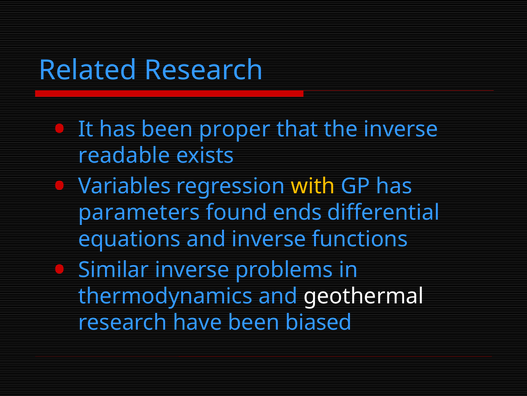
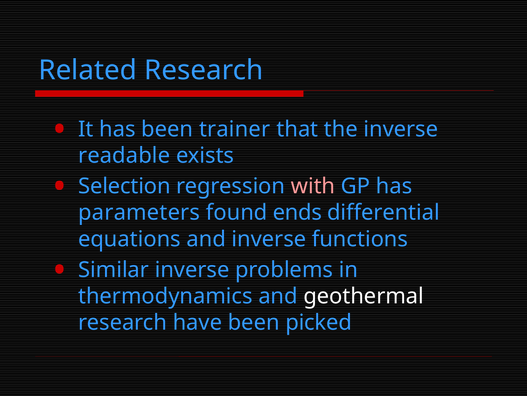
proper: proper -> trainer
Variables: Variables -> Selection
with colour: yellow -> pink
biased: biased -> picked
